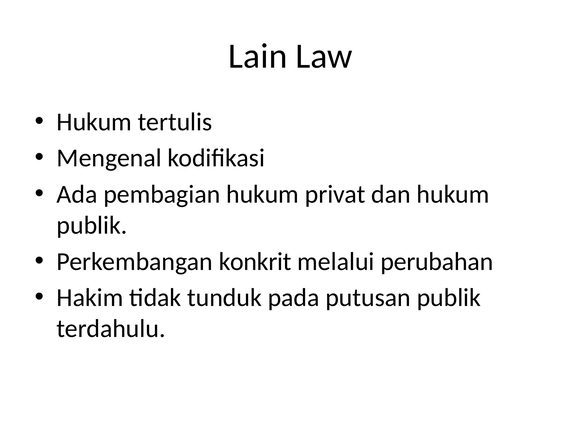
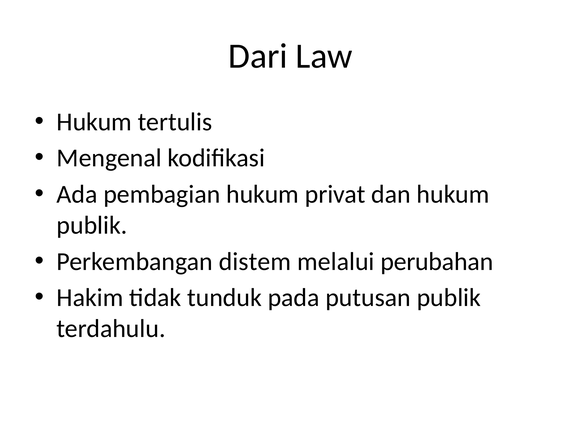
Lain: Lain -> Dari
konkrit: konkrit -> distem
